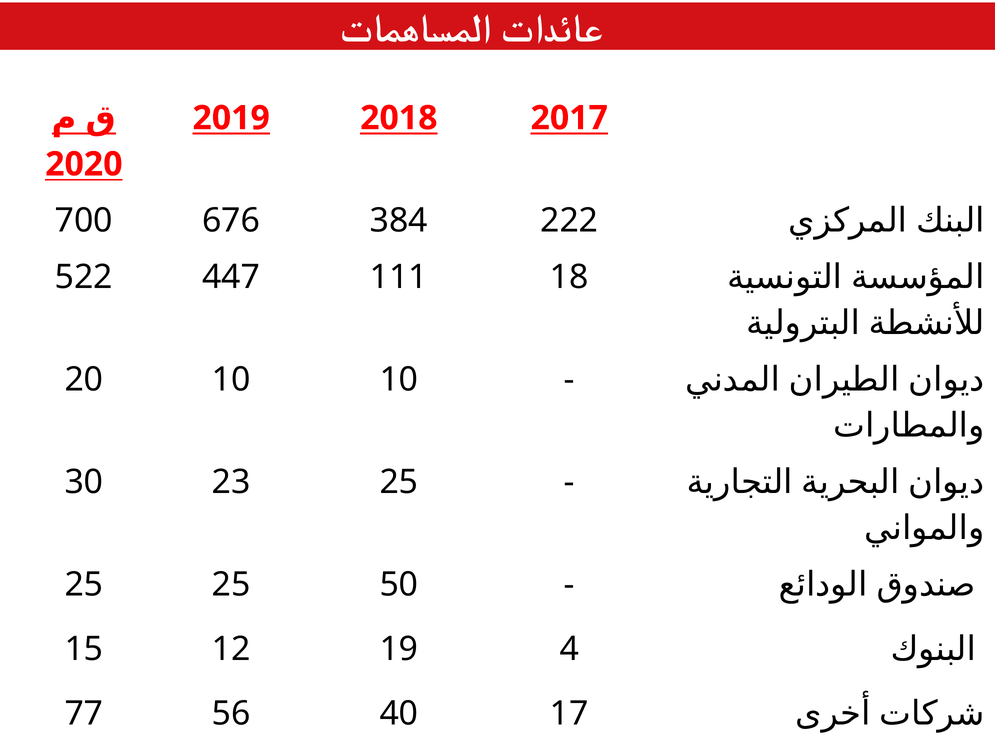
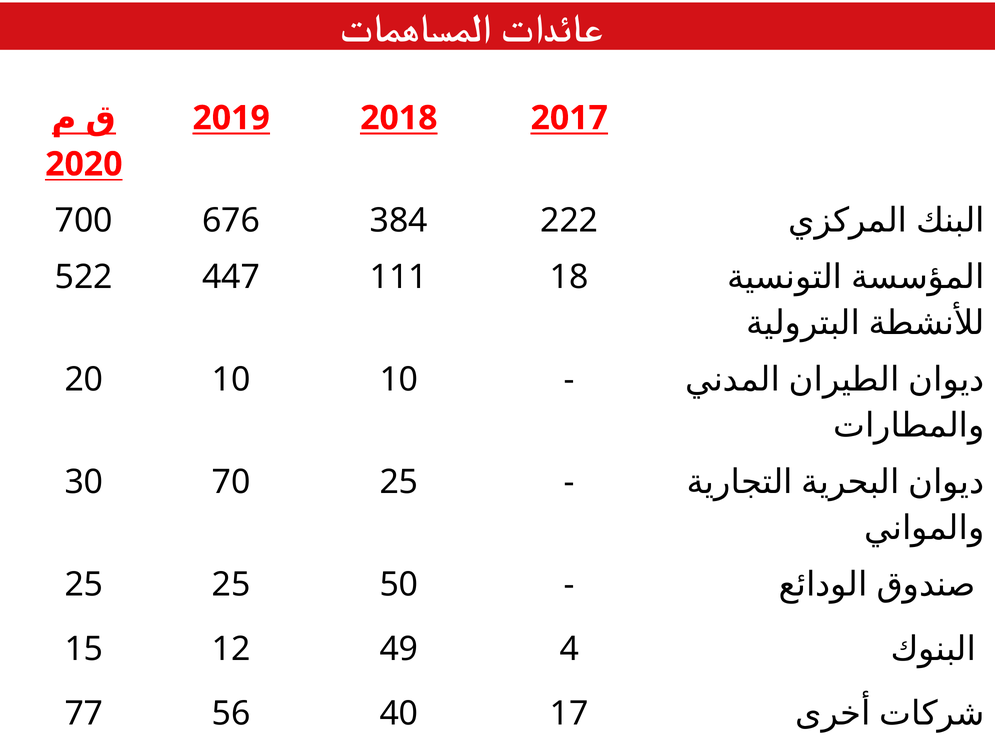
23: 23 -> 70
19: 19 -> 49
